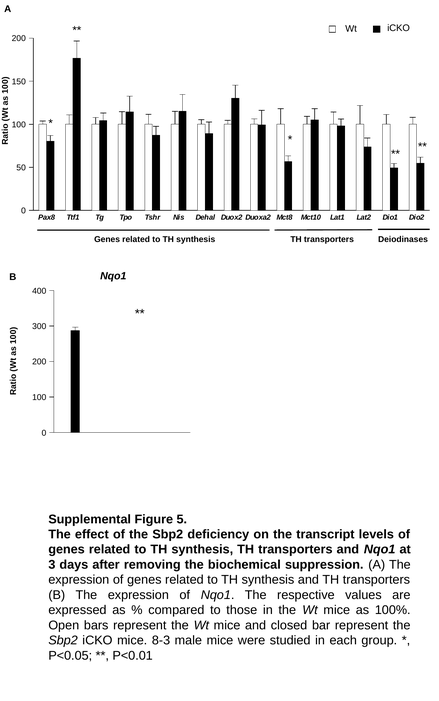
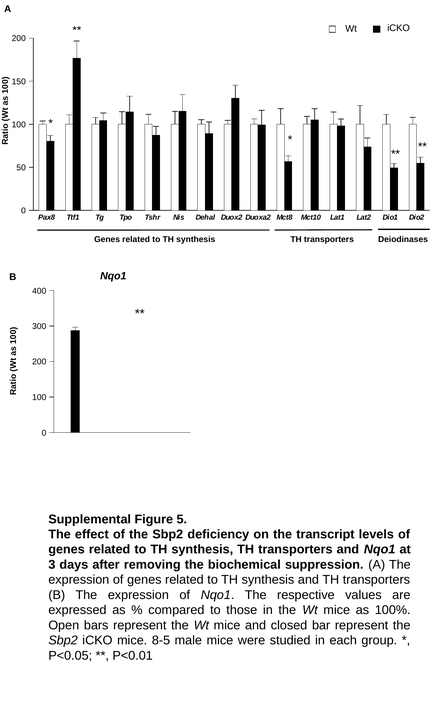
8-3: 8-3 -> 8-5
